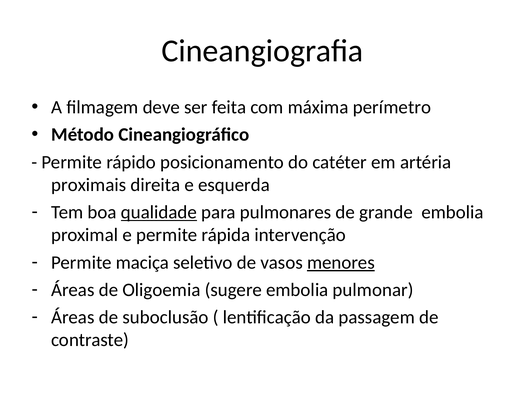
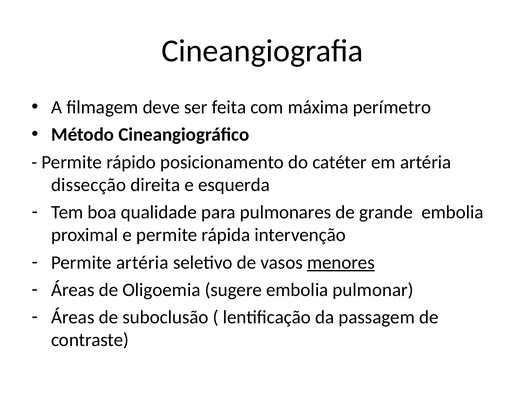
proximais: proximais -> dissecção
qualidade underline: present -> none
Permite maciça: maciça -> artéria
